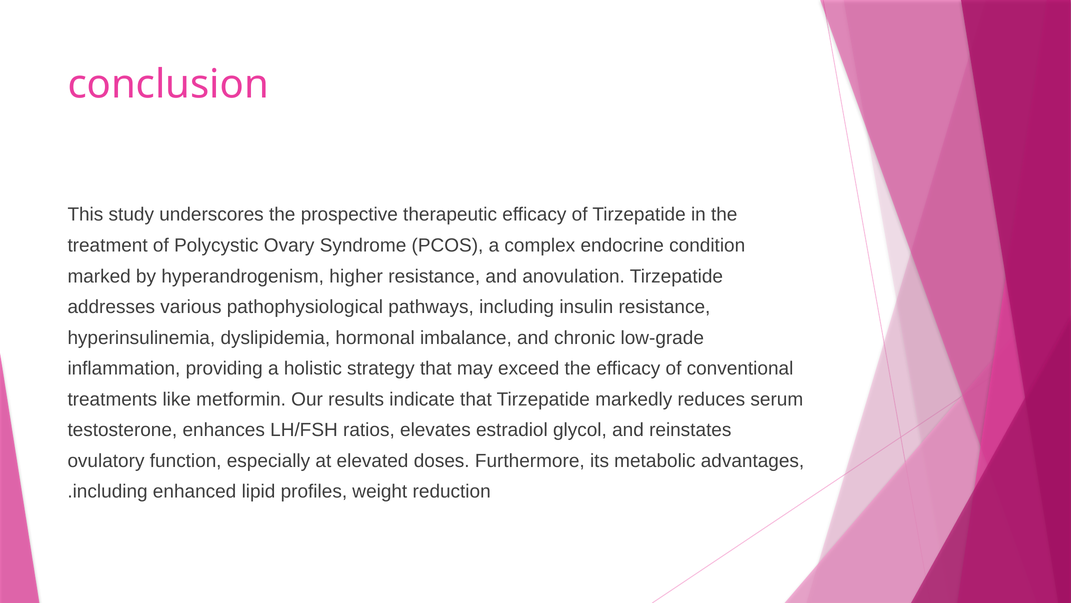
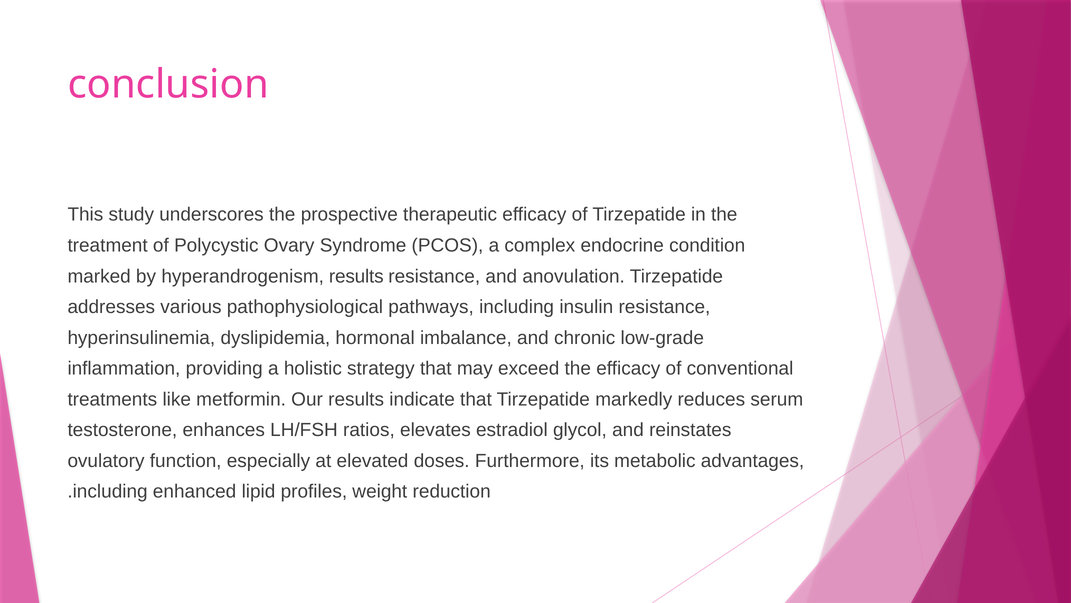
hyperandrogenism higher: higher -> results
